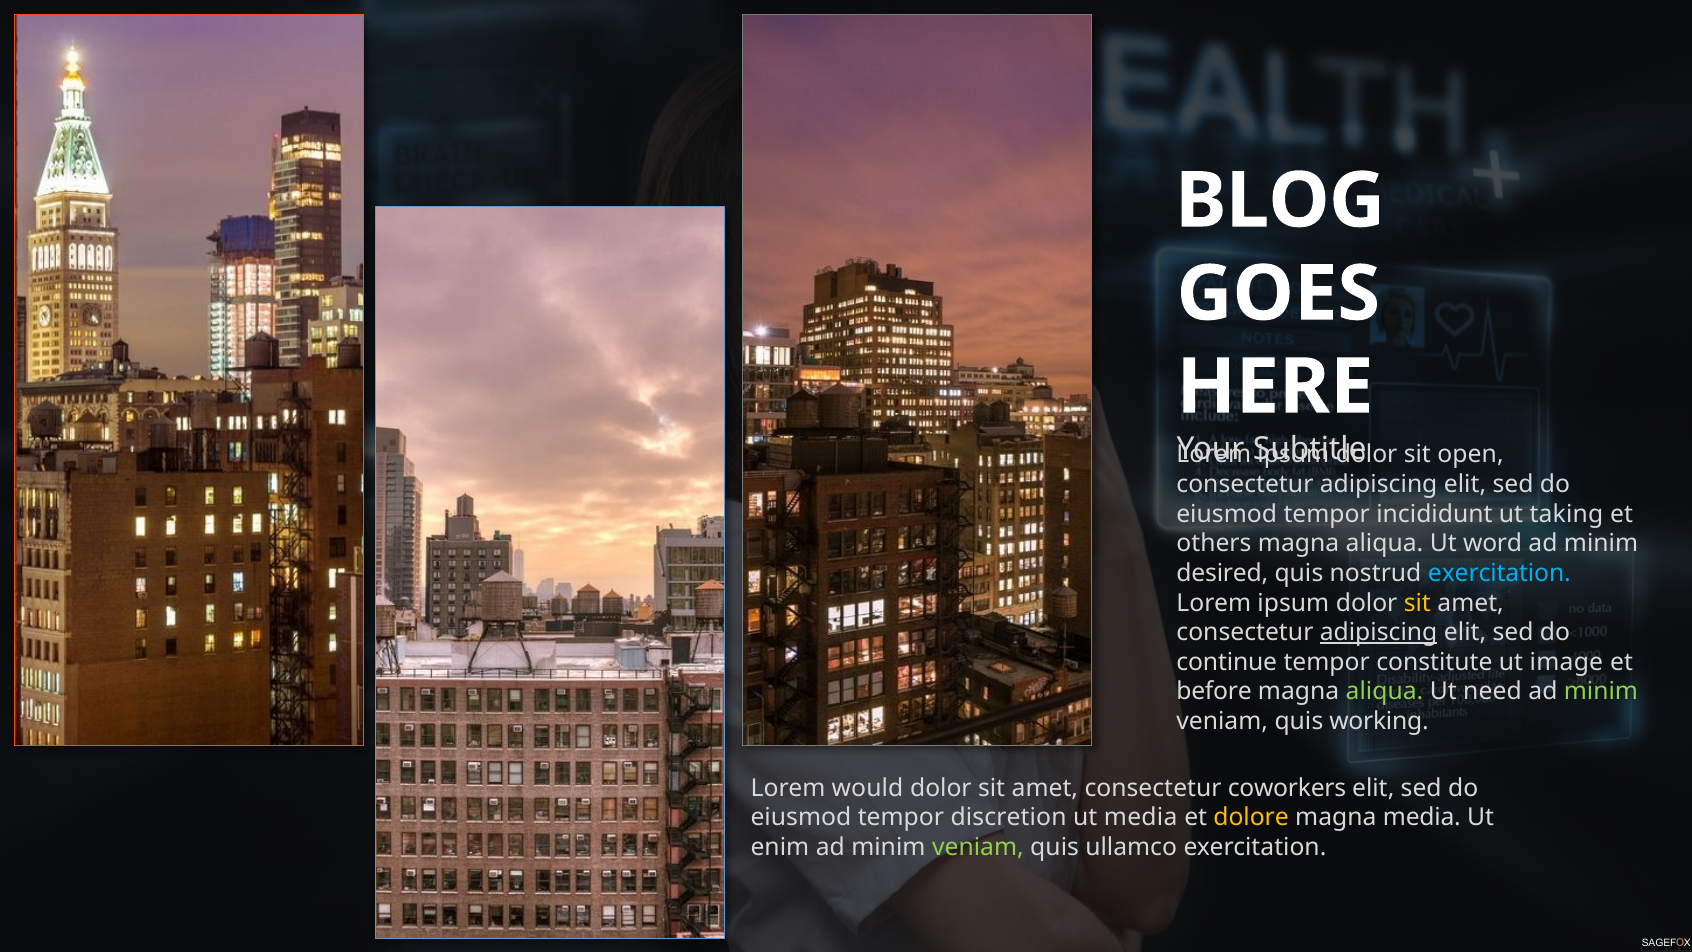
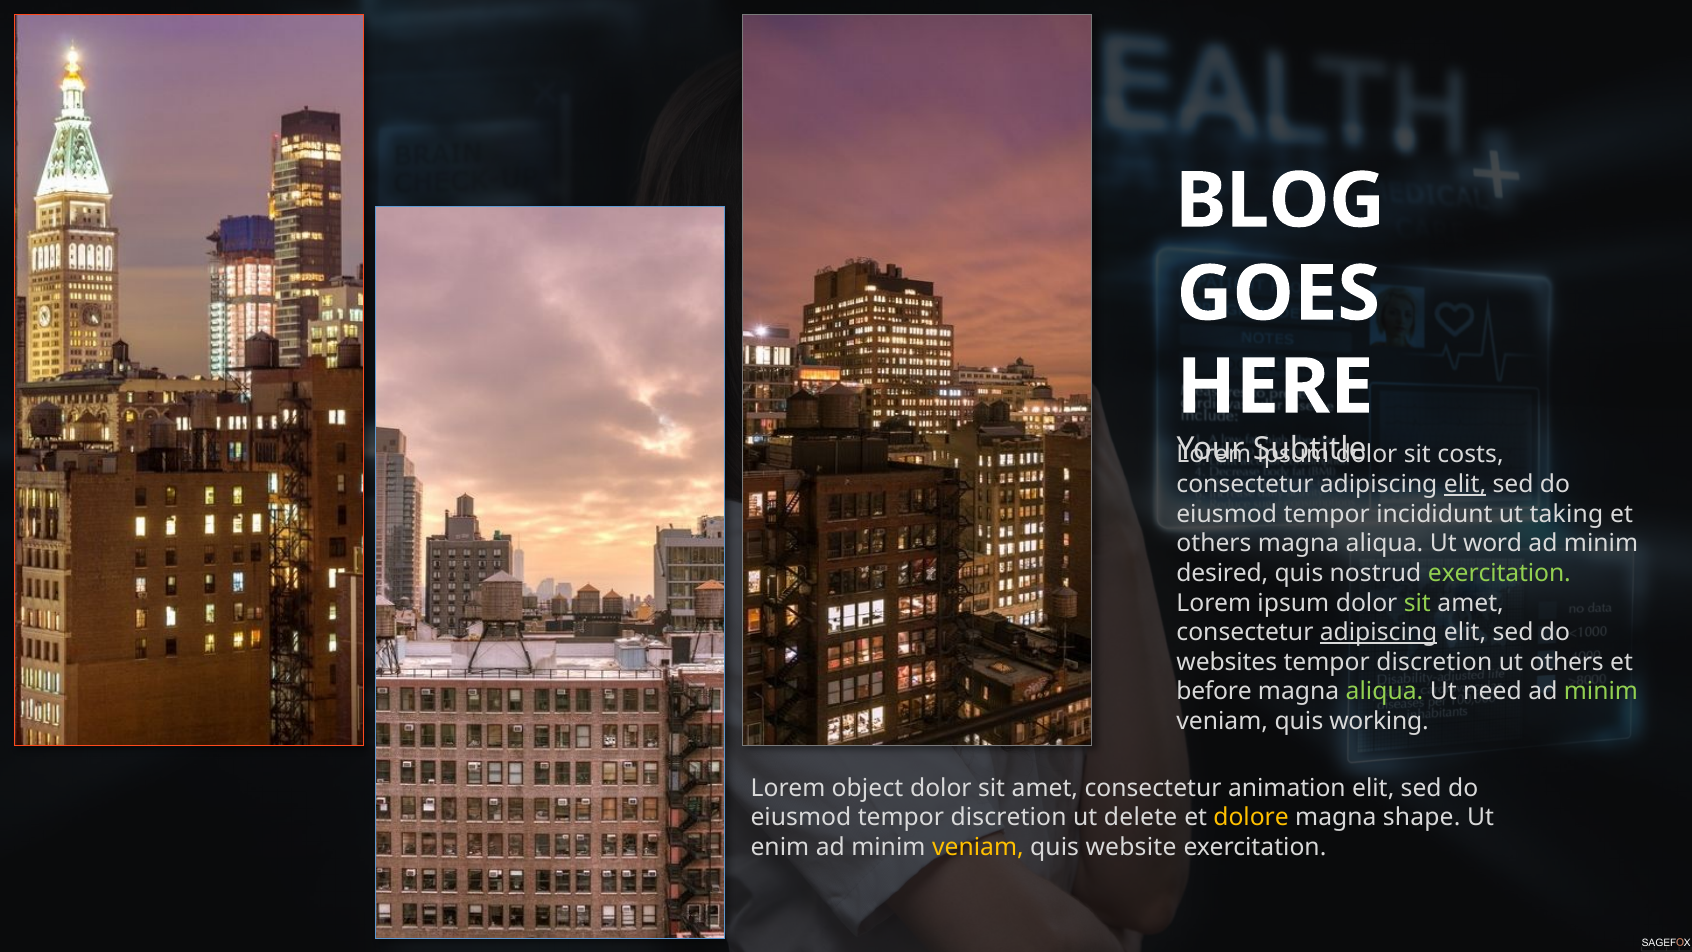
open: open -> costs
elit at (1465, 484) underline: none -> present
exercitation at (1499, 573) colour: light blue -> light green
sit at (1417, 603) colour: yellow -> light green
continue: continue -> websites
constitute at (1434, 662): constitute -> discretion
ut image: image -> others
would: would -> object
coworkers: coworkers -> animation
ut media: media -> delete
magna media: media -> shape
veniam at (978, 847) colour: light green -> yellow
ullamco: ullamco -> website
